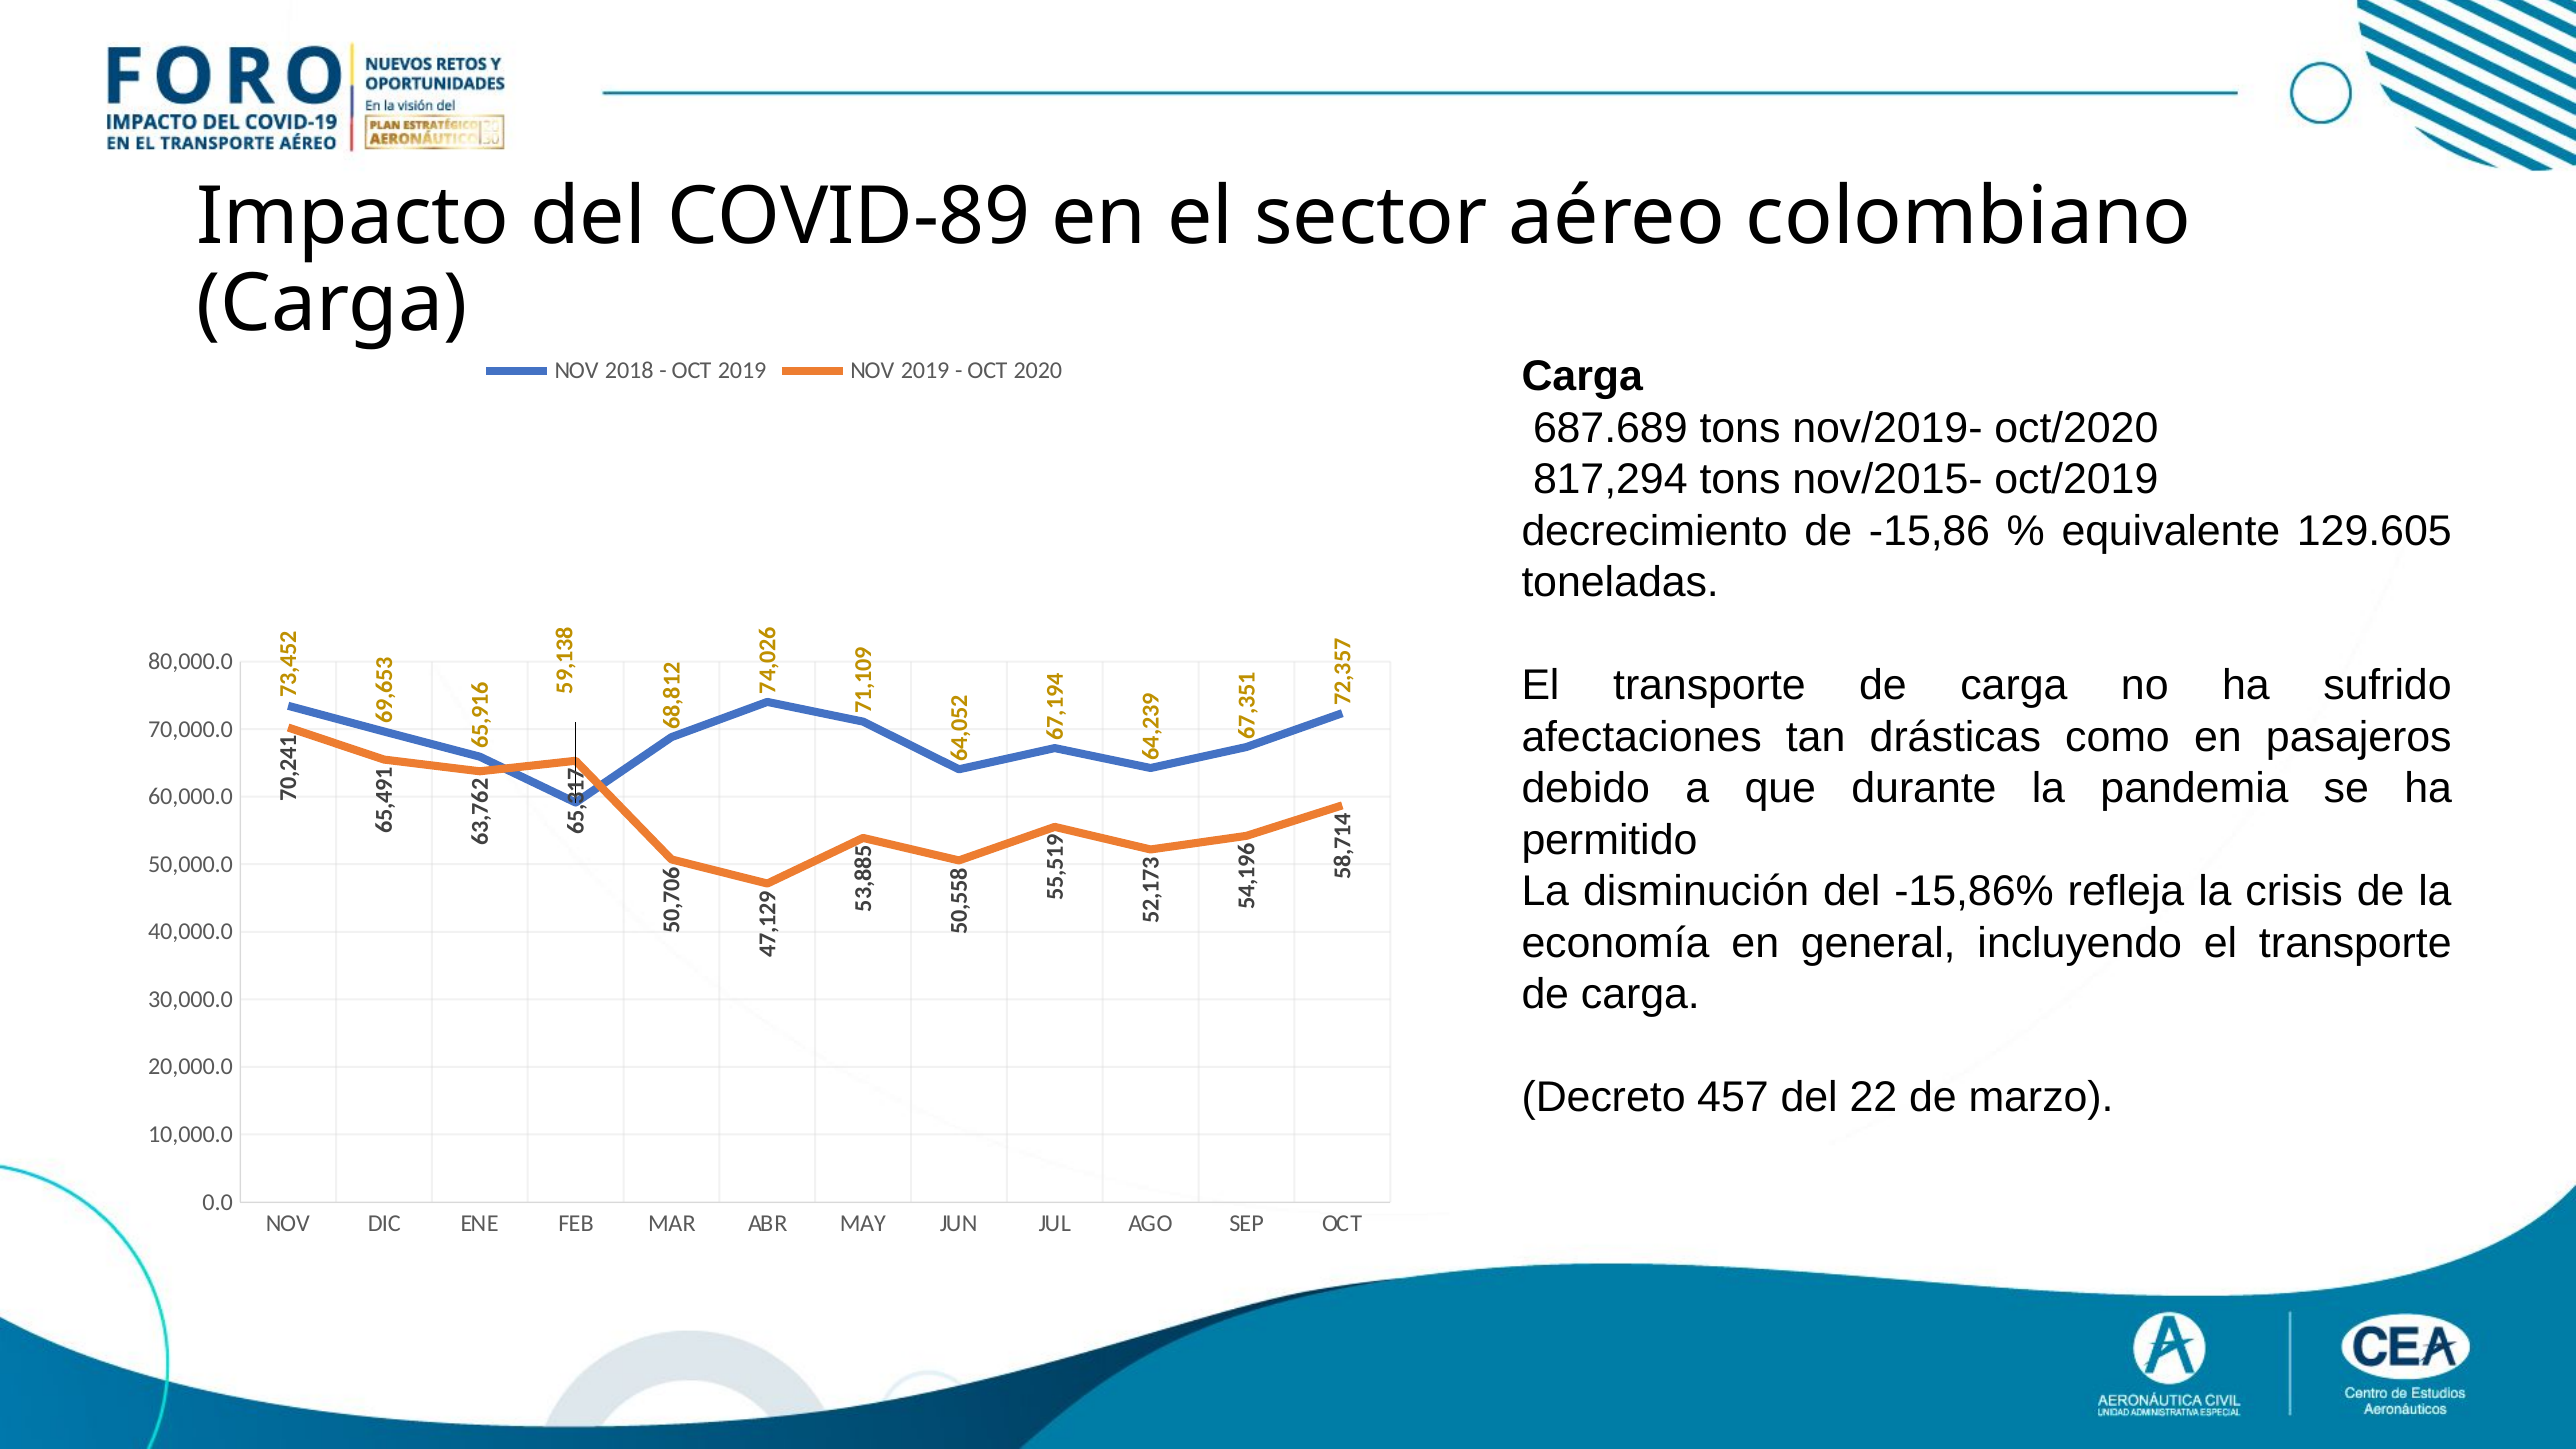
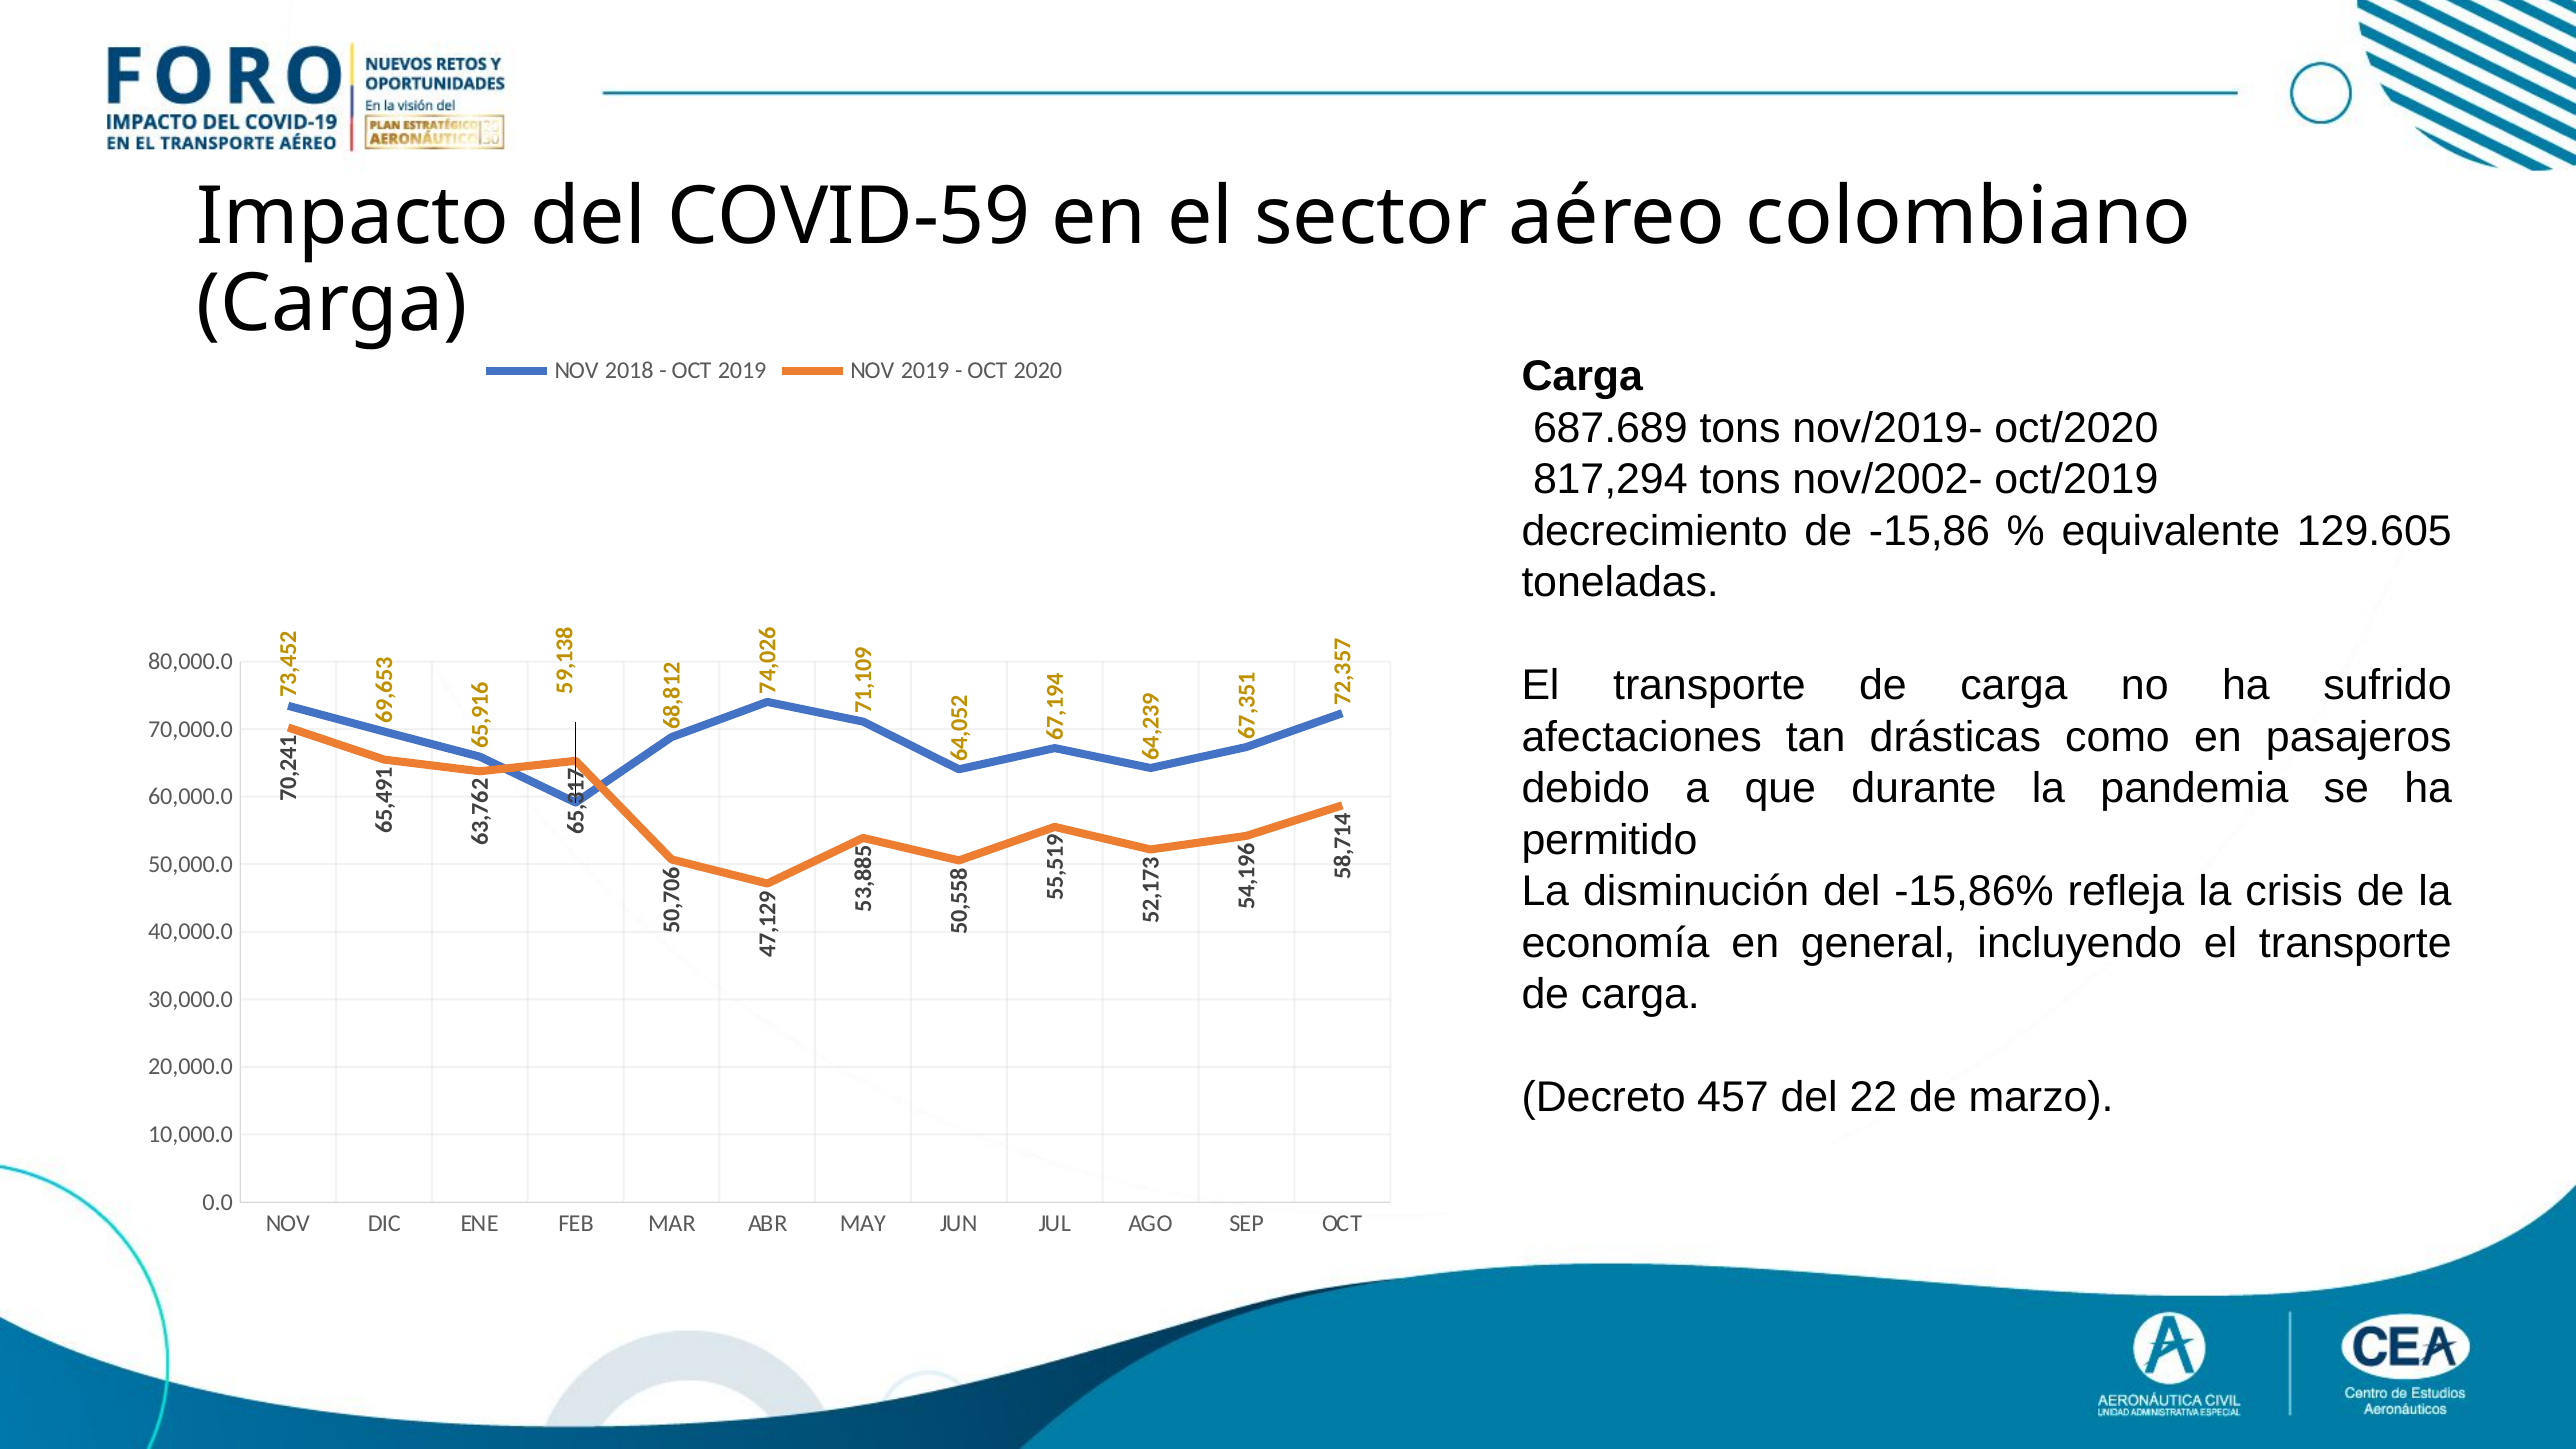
COVID-89: COVID-89 -> COVID-59
nov/2015-: nov/2015- -> nov/2002-
